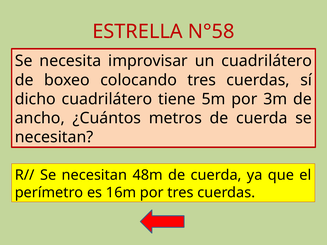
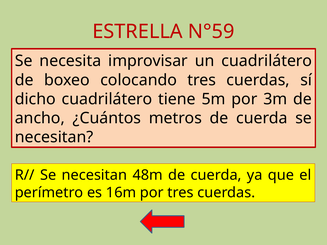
N°58: N°58 -> N°59
